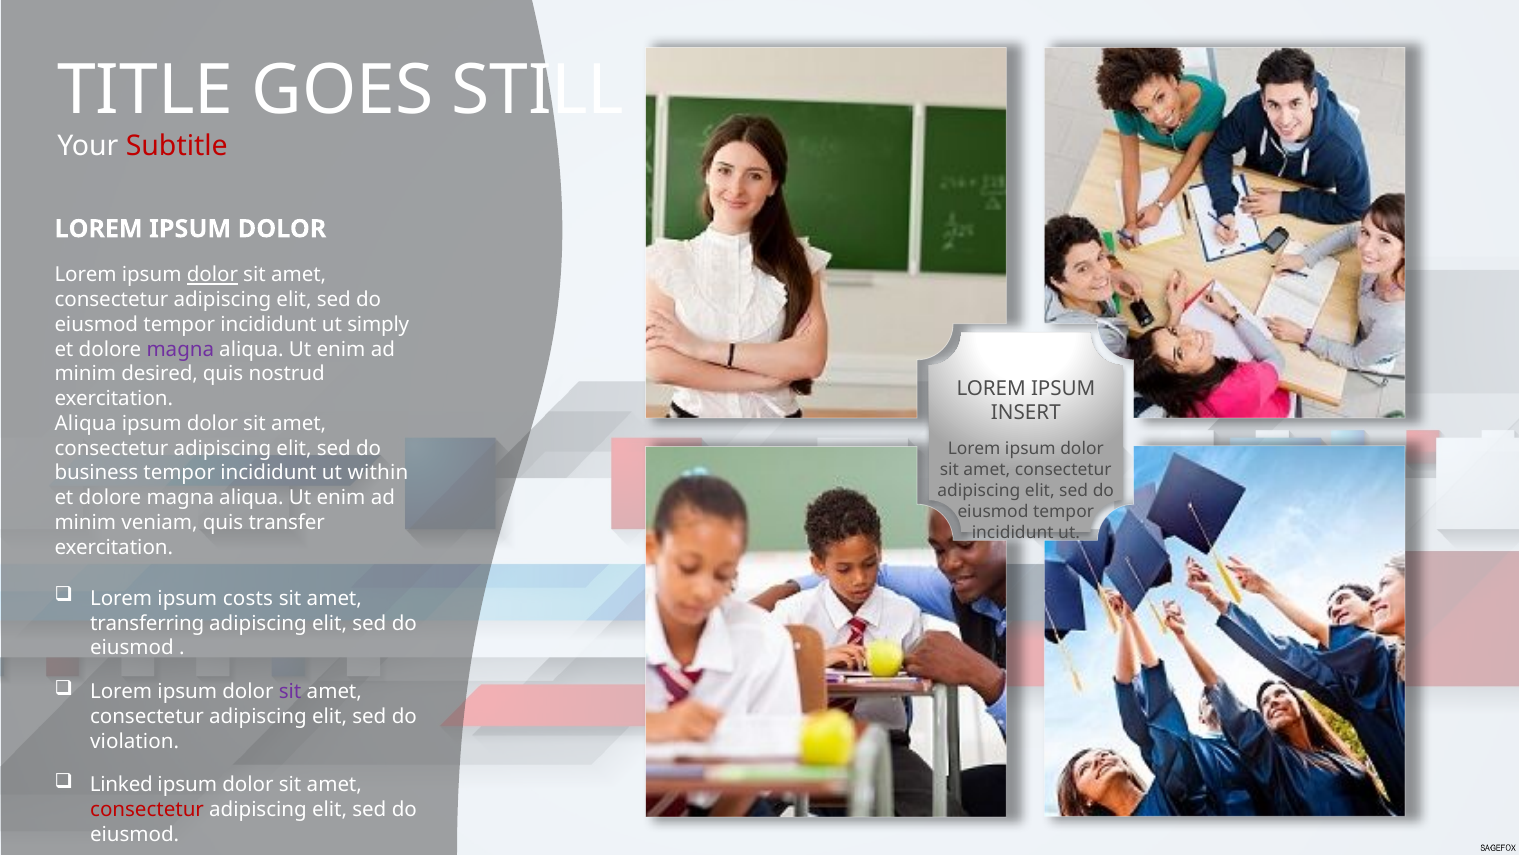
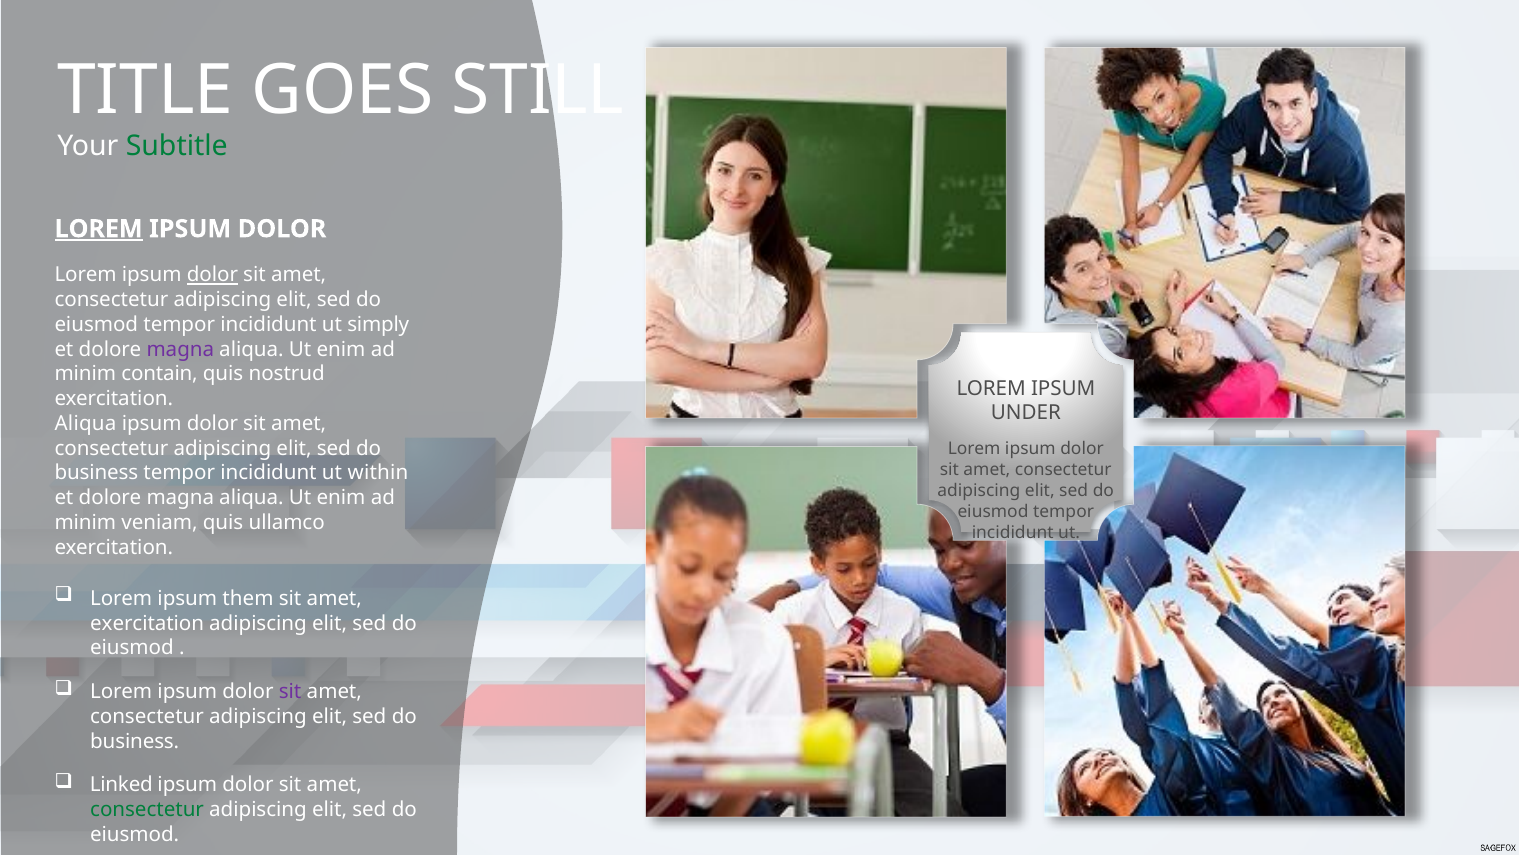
Subtitle colour: red -> green
LOREM at (99, 229) underline: none -> present
desired: desired -> contain
INSERT: INSERT -> UNDER
transfer: transfer -> ullamco
costs: costs -> them
transferring at (147, 623): transferring -> exercitation
violation at (135, 741): violation -> business
consectetur at (147, 809) colour: red -> green
